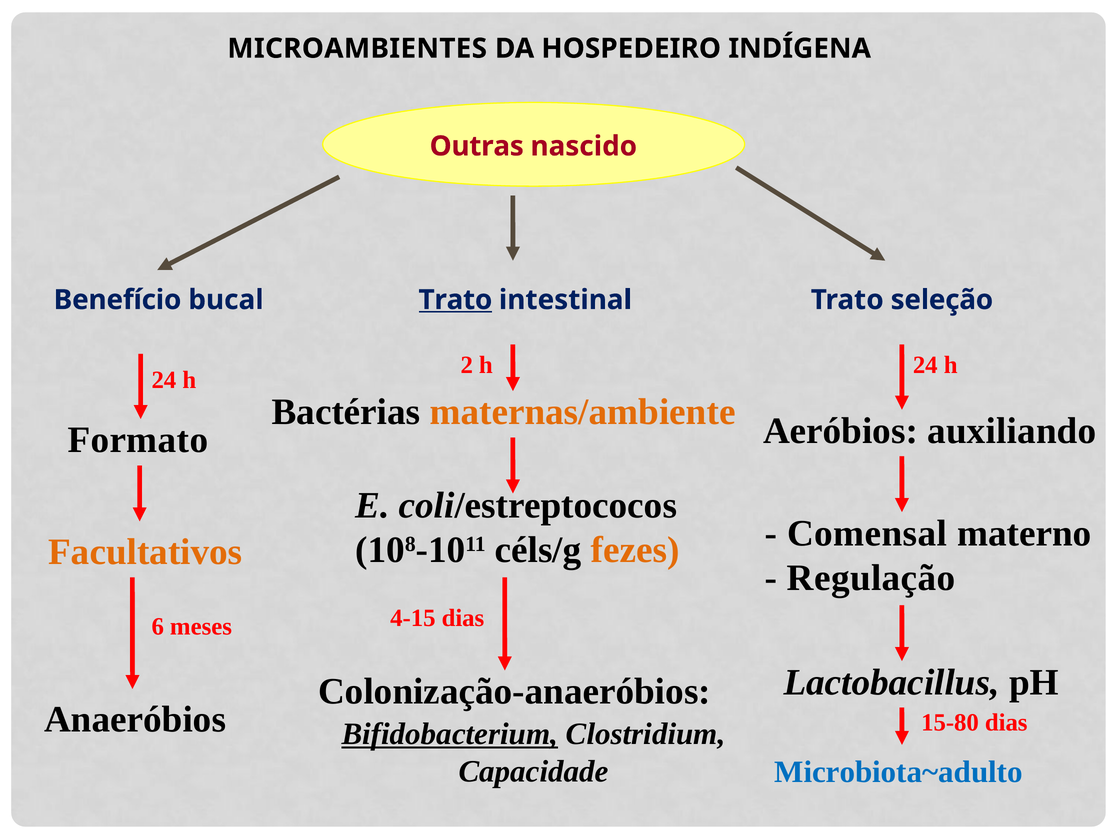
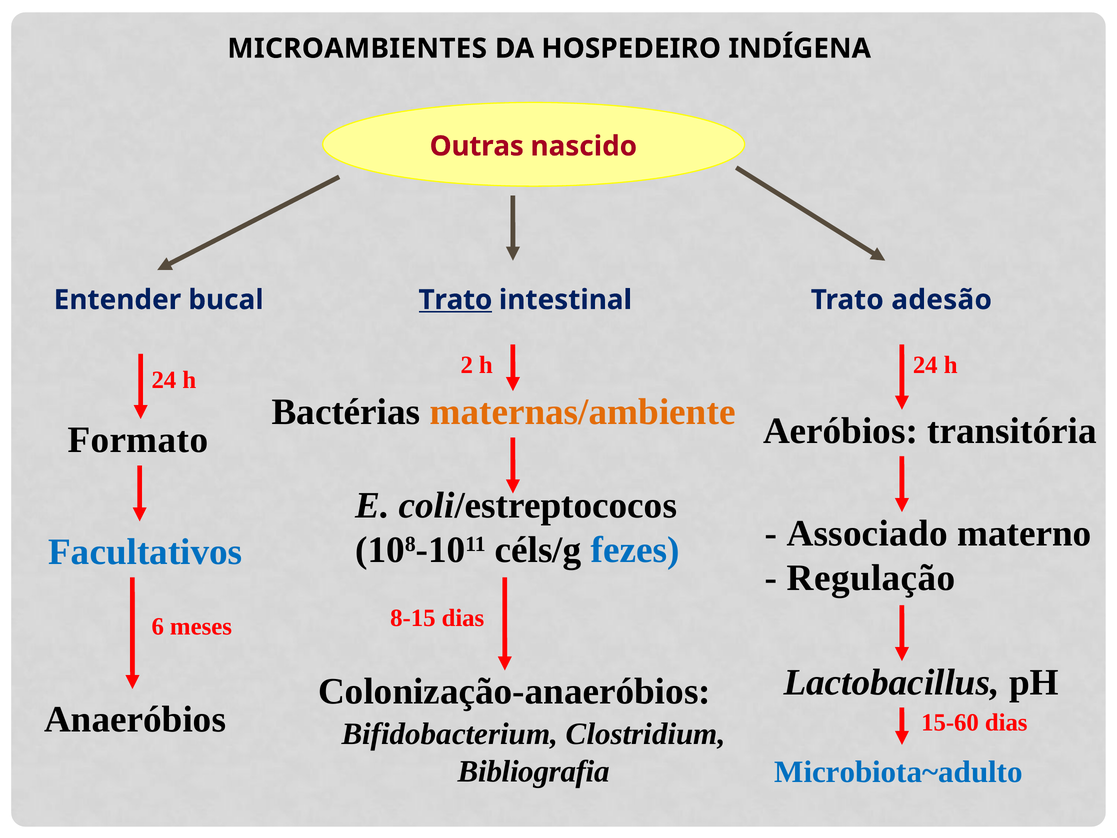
Benefício: Benefício -> Entender
seleção: seleção -> adesão
auxiliando: auxiliando -> transitória
Comensal: Comensal -> Associado
fezes colour: orange -> blue
Facultativos colour: orange -> blue
4-15: 4-15 -> 8-15
15-80: 15-80 -> 15-60
Bifidobacterium underline: present -> none
Capacidade: Capacidade -> Bibliografia
